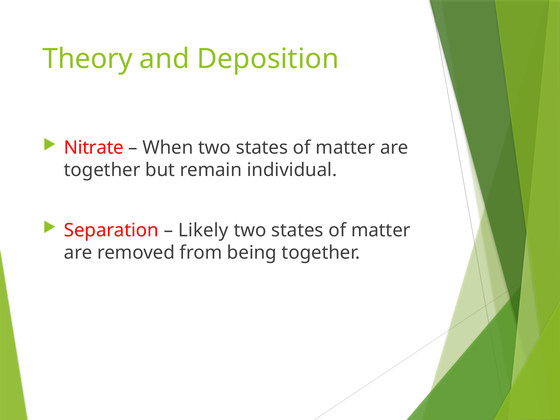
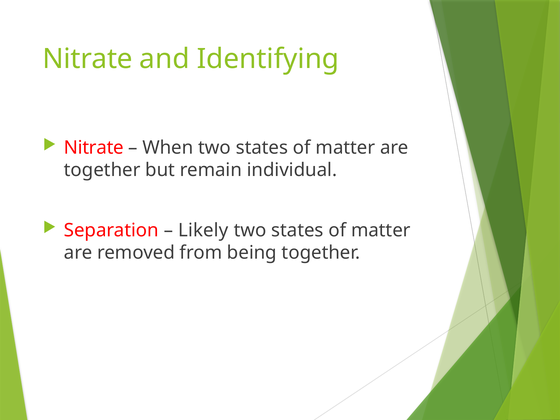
Theory at (88, 59): Theory -> Nitrate
Deposition: Deposition -> Identifying
